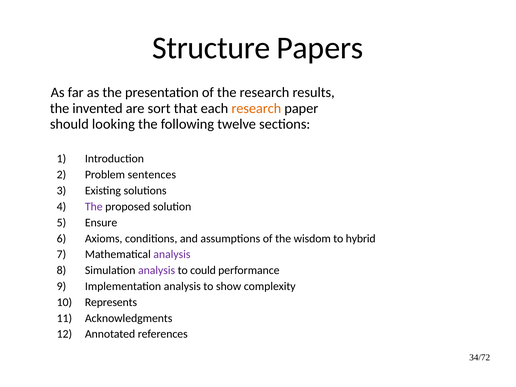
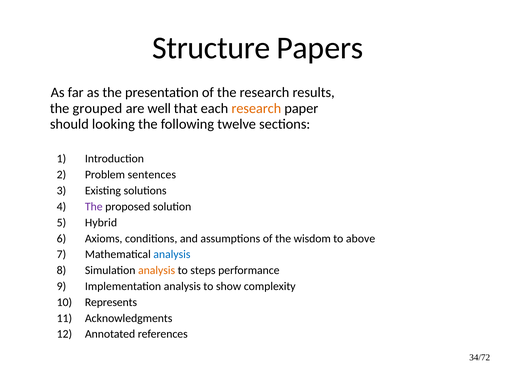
invented: invented -> grouped
sort: sort -> well
Ensure: Ensure -> Hybrid
hybrid: hybrid -> above
analysis at (172, 254) colour: purple -> blue
analysis at (157, 270) colour: purple -> orange
could: could -> steps
